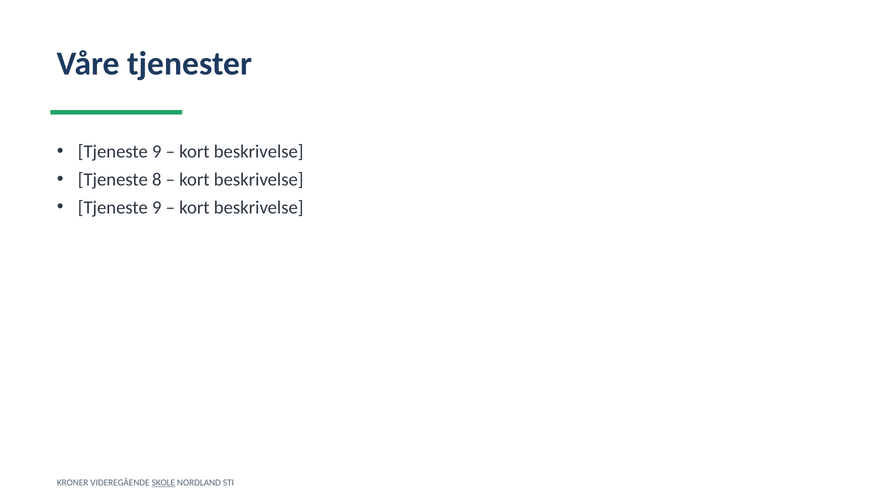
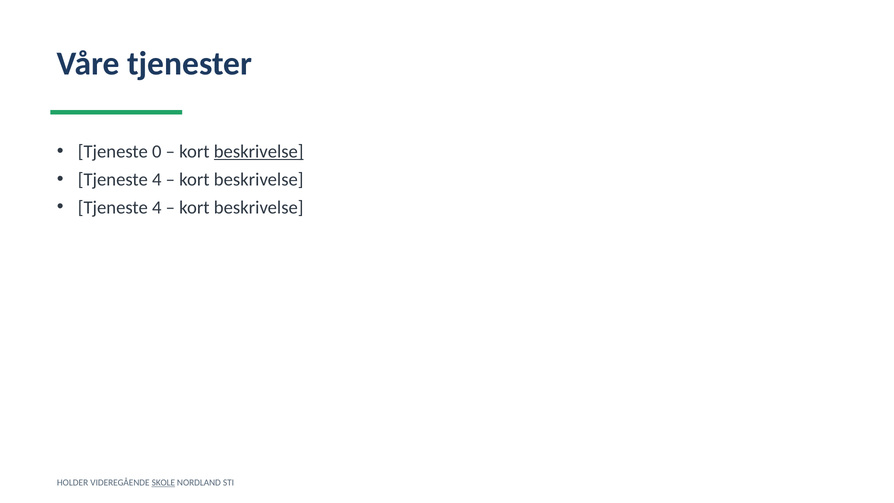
9 at (157, 151): 9 -> 0
beskrivelse at (259, 151) underline: none -> present
8 at (157, 179): 8 -> 4
9 at (157, 207): 9 -> 4
KRONER: KRONER -> HOLDER
